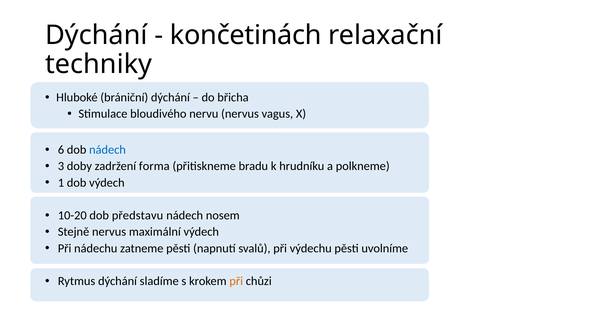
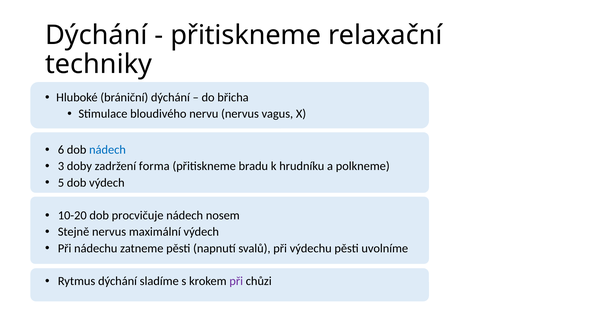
končetinách at (246, 35): končetinách -> přitiskneme
1: 1 -> 5
představu: představu -> procvičuje
při at (236, 281) colour: orange -> purple
